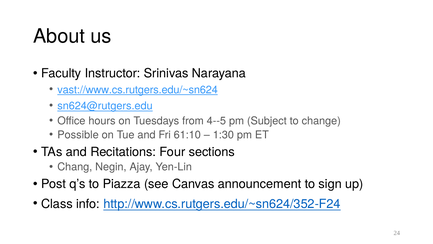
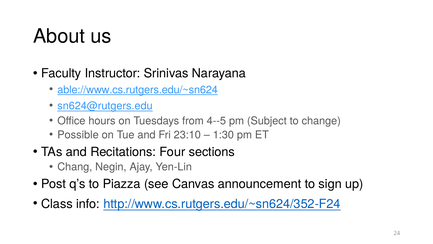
vast://www.cs.rutgers.edu/~sn624: vast://www.cs.rutgers.edu/~sn624 -> able://www.cs.rutgers.edu/~sn624
61:10: 61:10 -> 23:10
